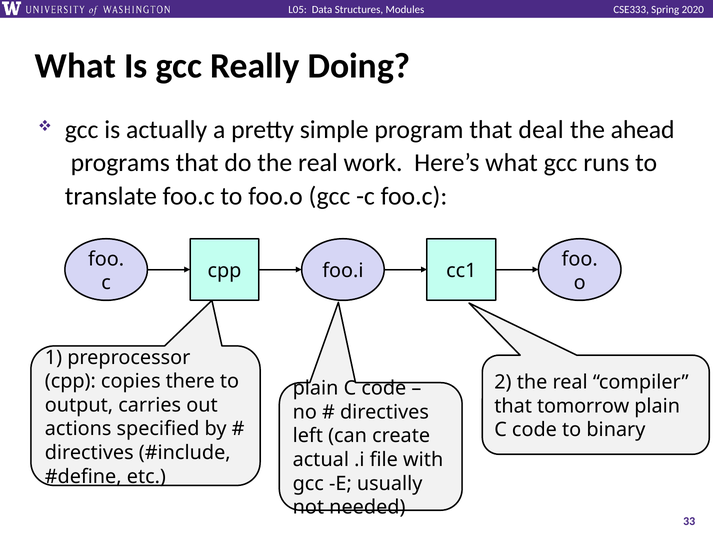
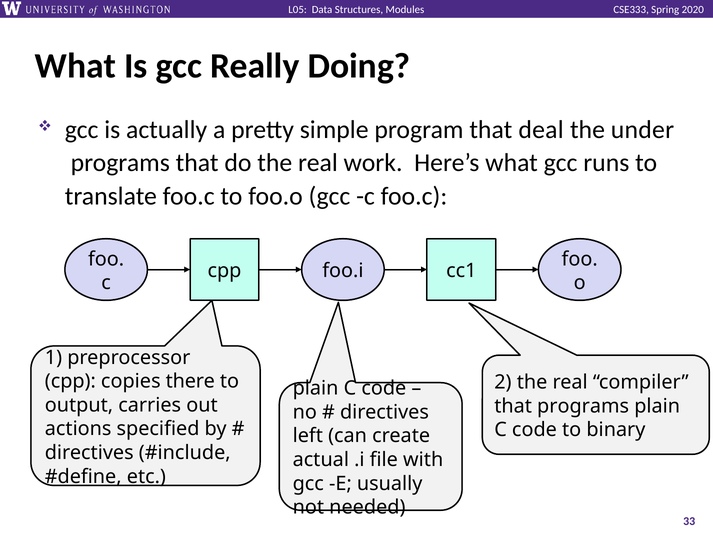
ahead: ahead -> under
that tomorrow: tomorrow -> programs
